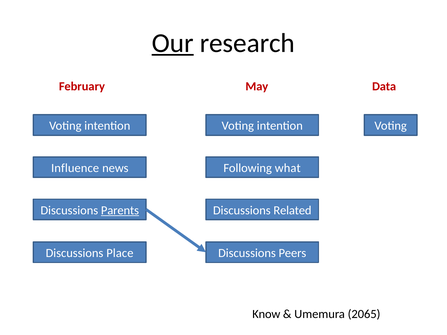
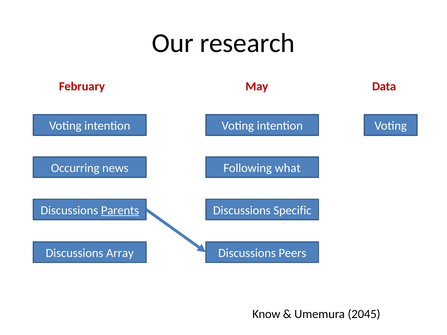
Our underline: present -> none
Influence: Influence -> Occurring
Related: Related -> Specific
Place: Place -> Array
2065: 2065 -> 2045
